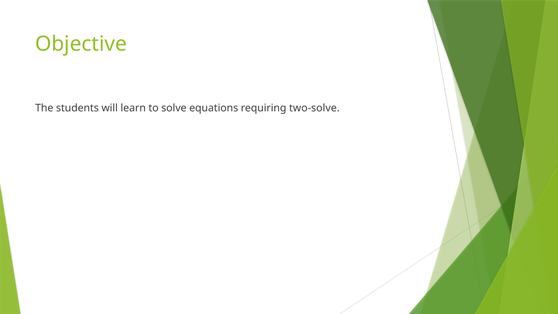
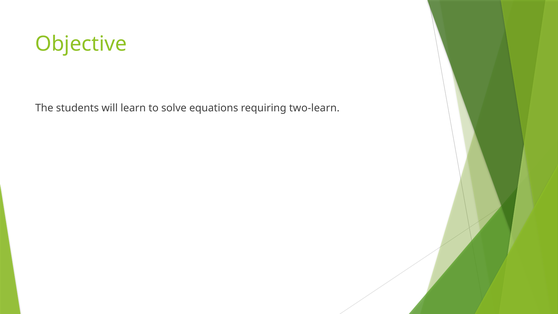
two-solve: two-solve -> two-learn
